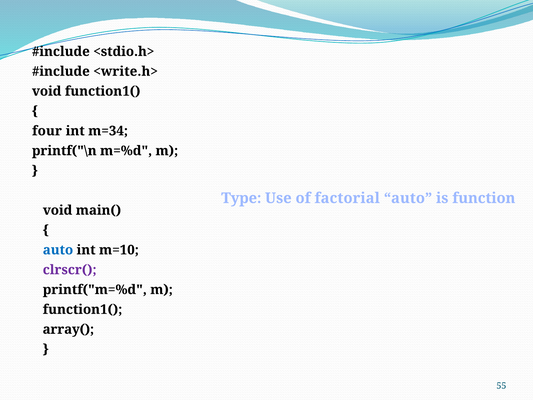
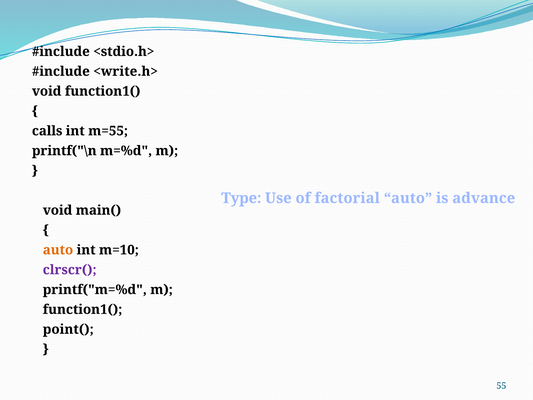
four: four -> calls
m=34: m=34 -> m=55
function: function -> advance
auto at (58, 250) colour: blue -> orange
array(: array( -> point(
